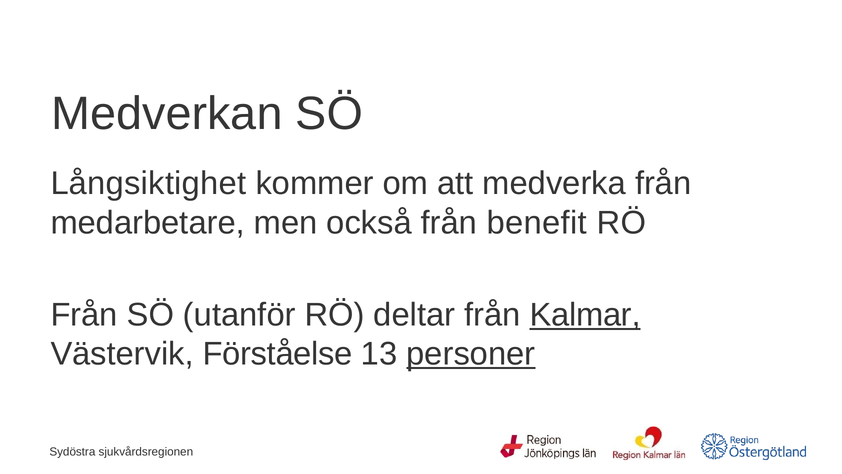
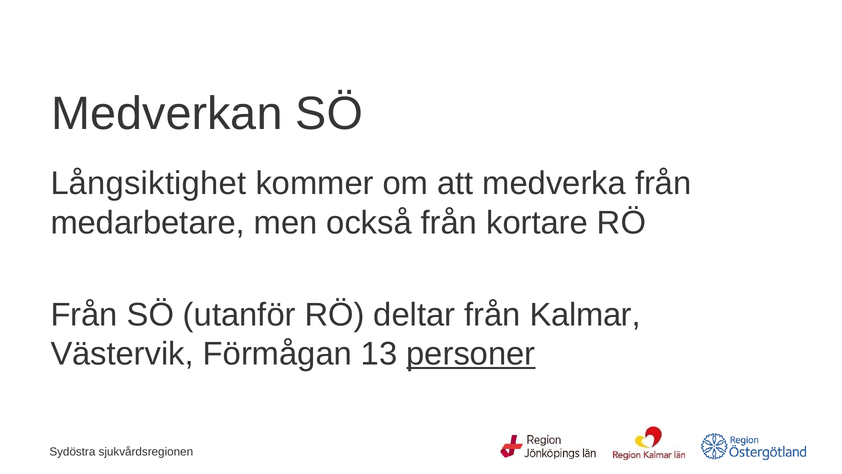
benefit: benefit -> kortare
Kalmar underline: present -> none
Förståelse: Förståelse -> Förmågan
